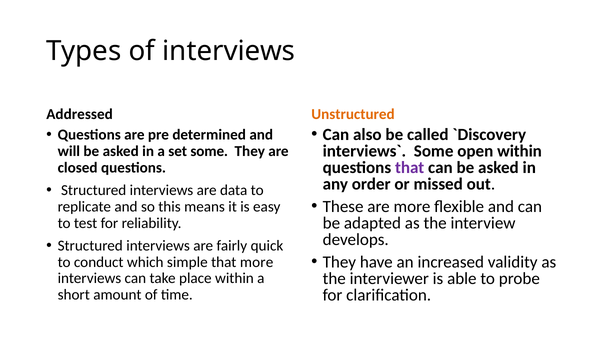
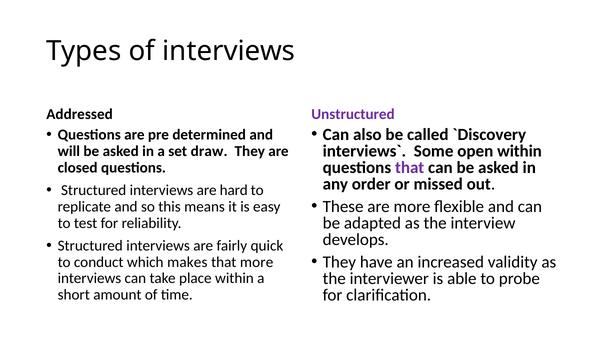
Unstructured colour: orange -> purple
set some: some -> draw
data: data -> hard
simple: simple -> makes
